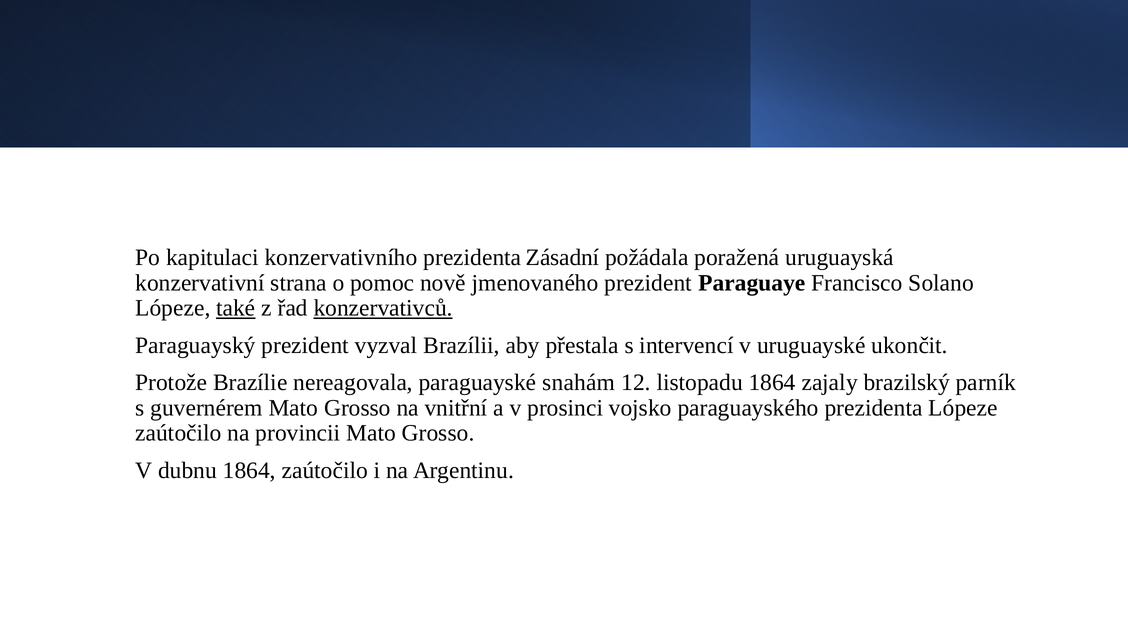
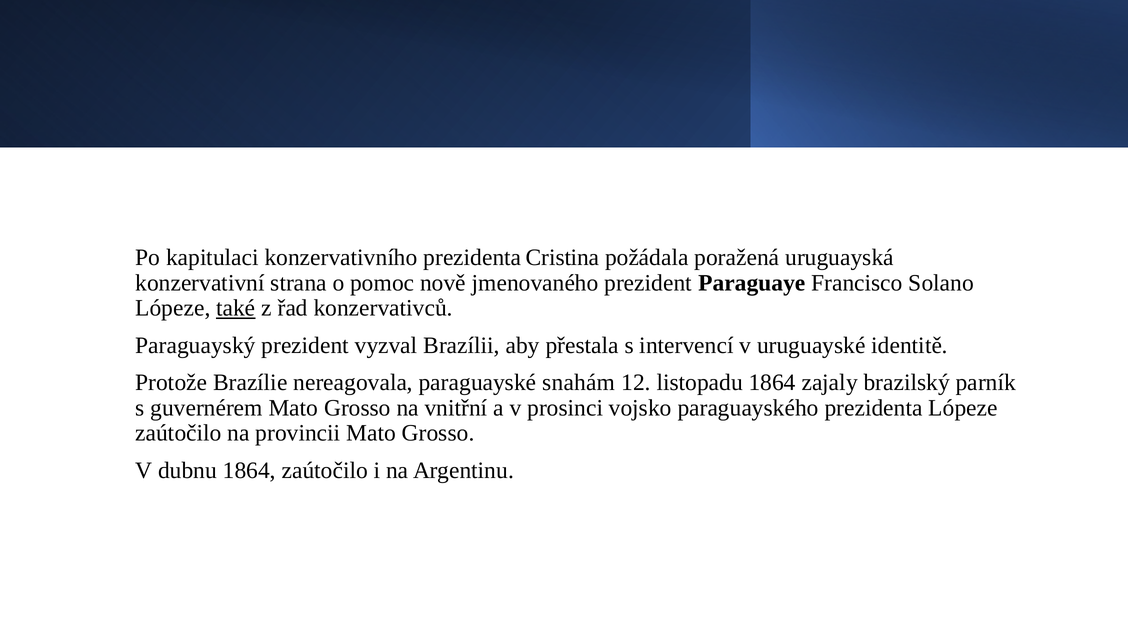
Zásadní: Zásadní -> Cristina
konzervativců underline: present -> none
ukončit: ukončit -> identitě
